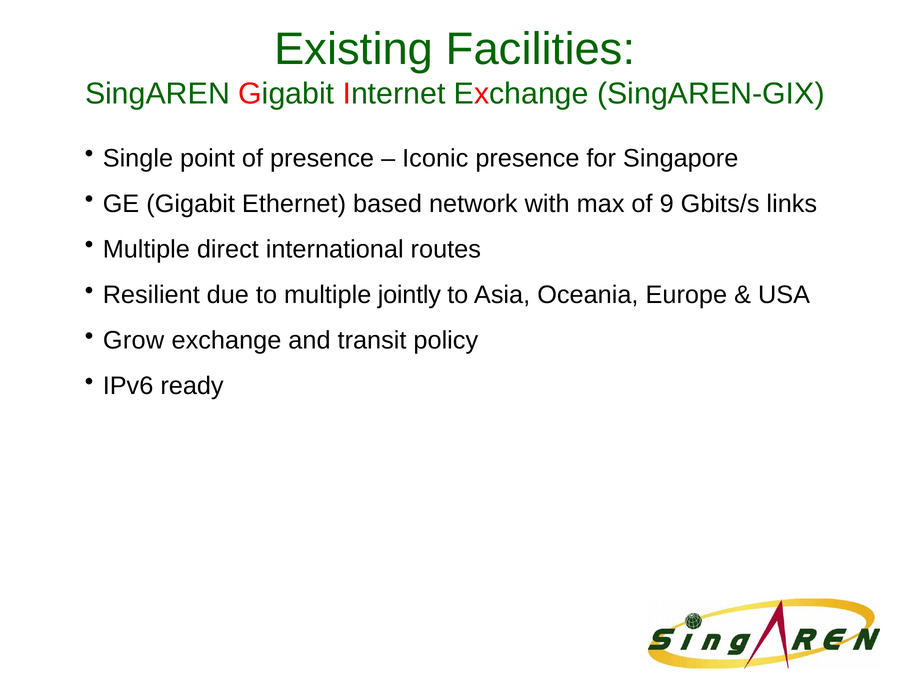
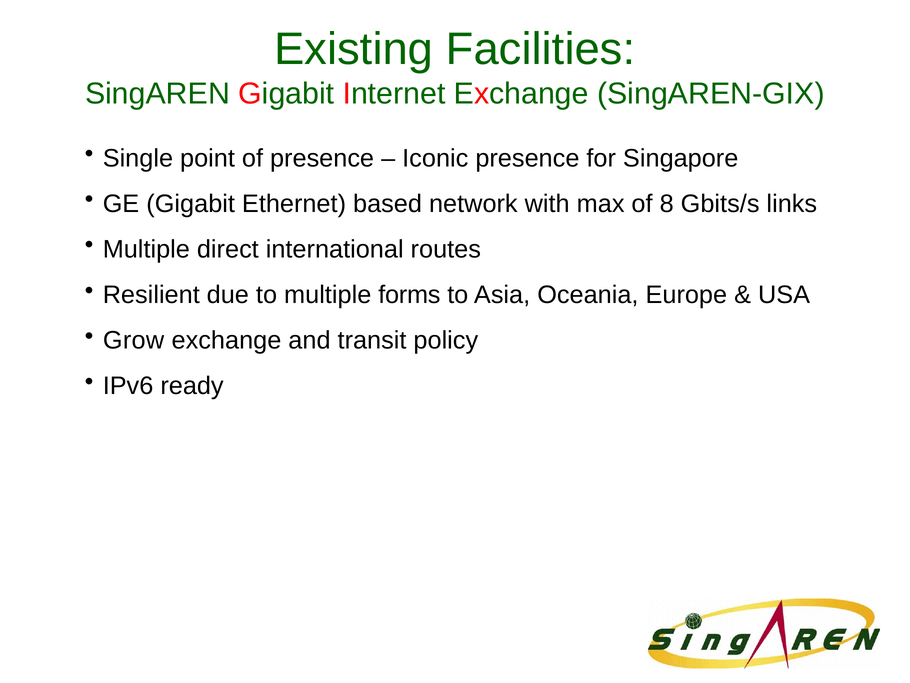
9: 9 -> 8
jointly: jointly -> forms
